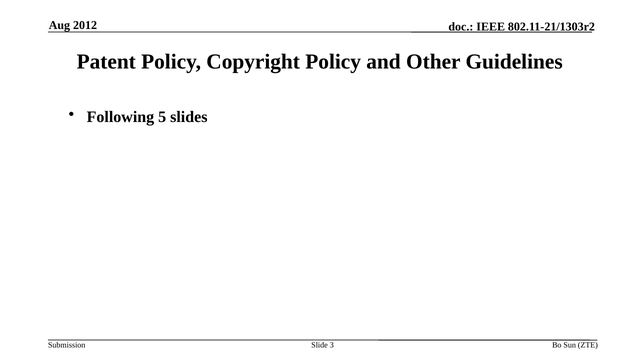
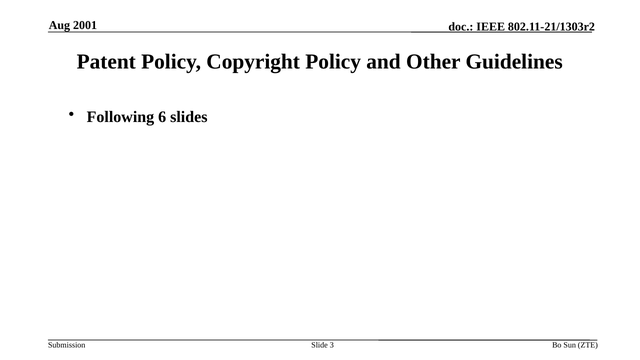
2012: 2012 -> 2001
5: 5 -> 6
